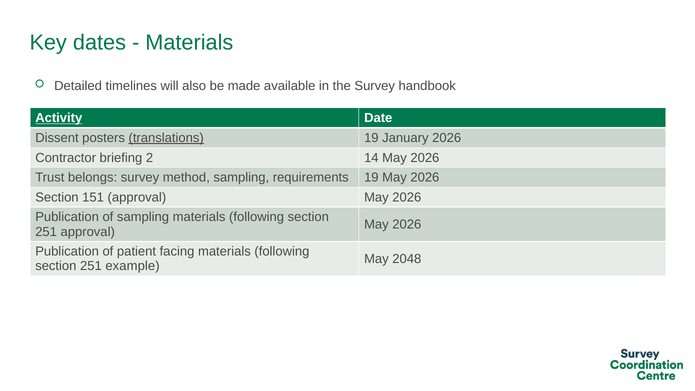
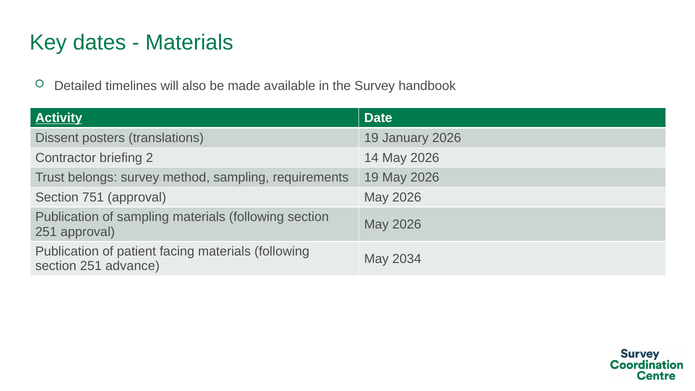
translations underline: present -> none
151: 151 -> 751
2048: 2048 -> 2034
example: example -> advance
